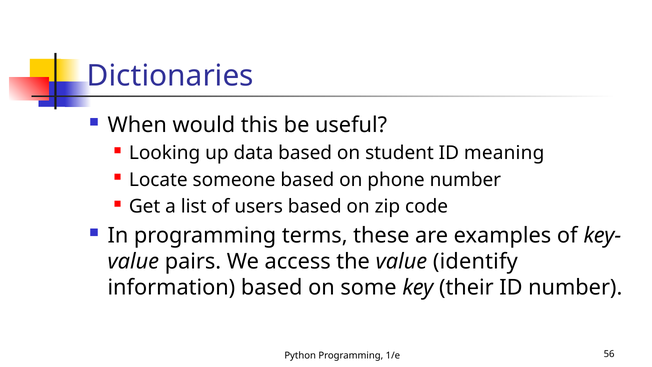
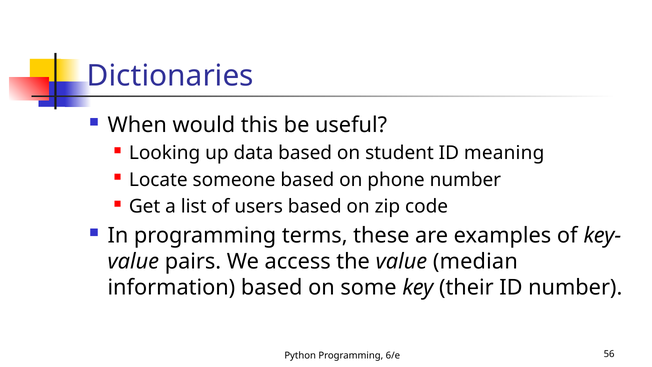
identify: identify -> median
1/e: 1/e -> 6/e
